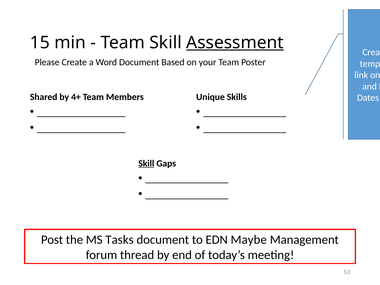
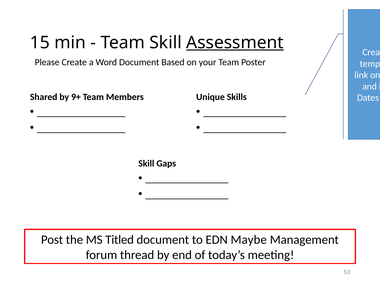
4+: 4+ -> 9+
Skill at (146, 163) underline: present -> none
MS Tasks: Tasks -> Titled
